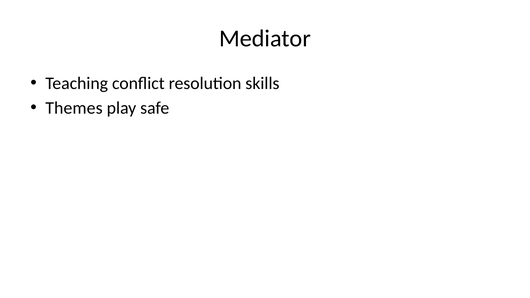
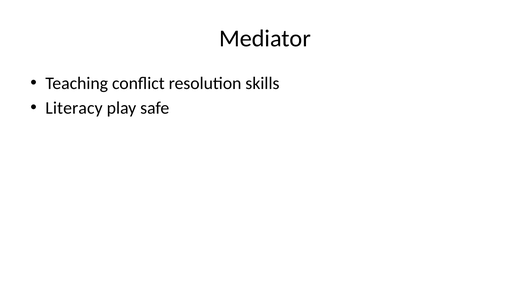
Themes: Themes -> Literacy
